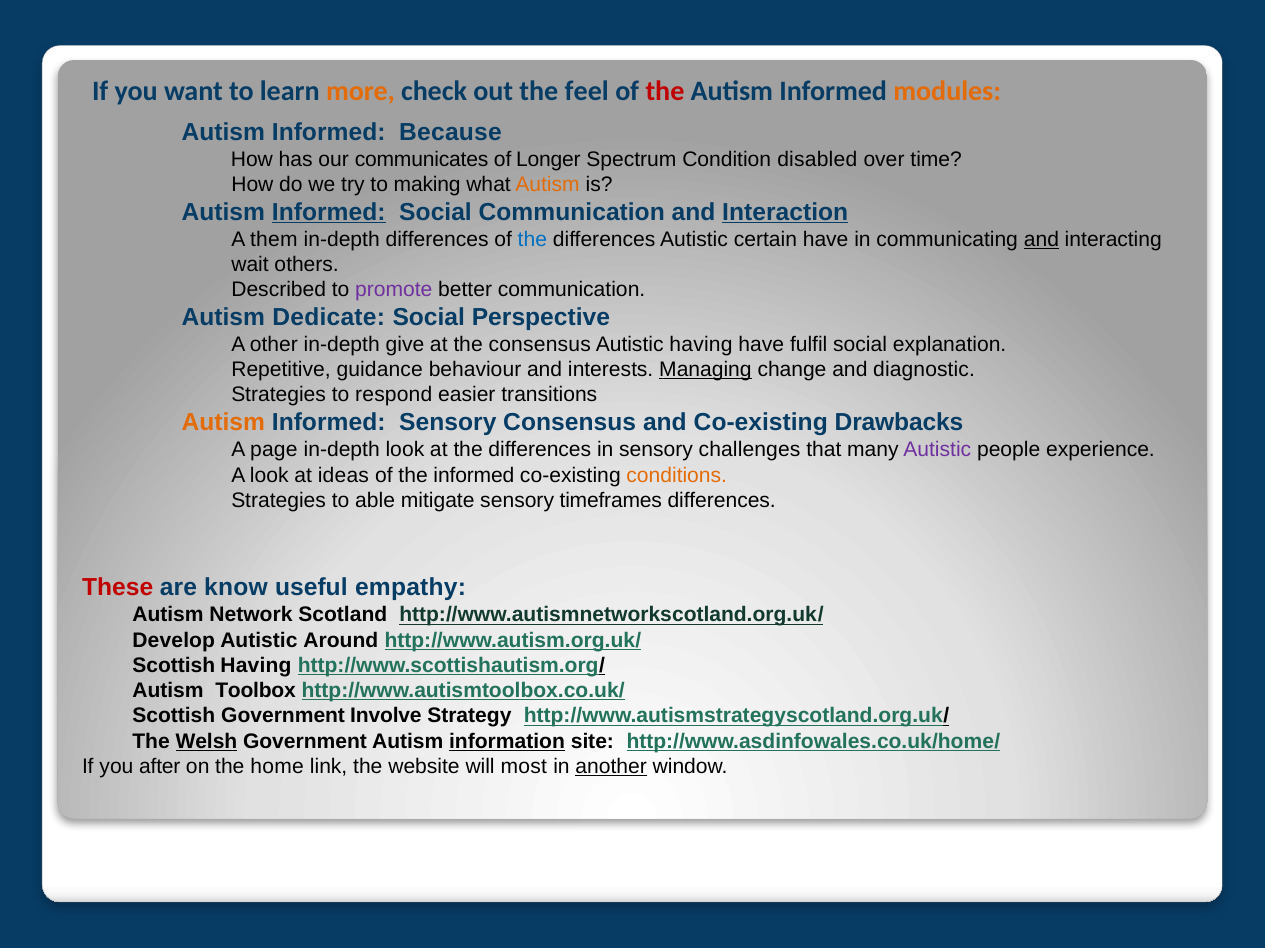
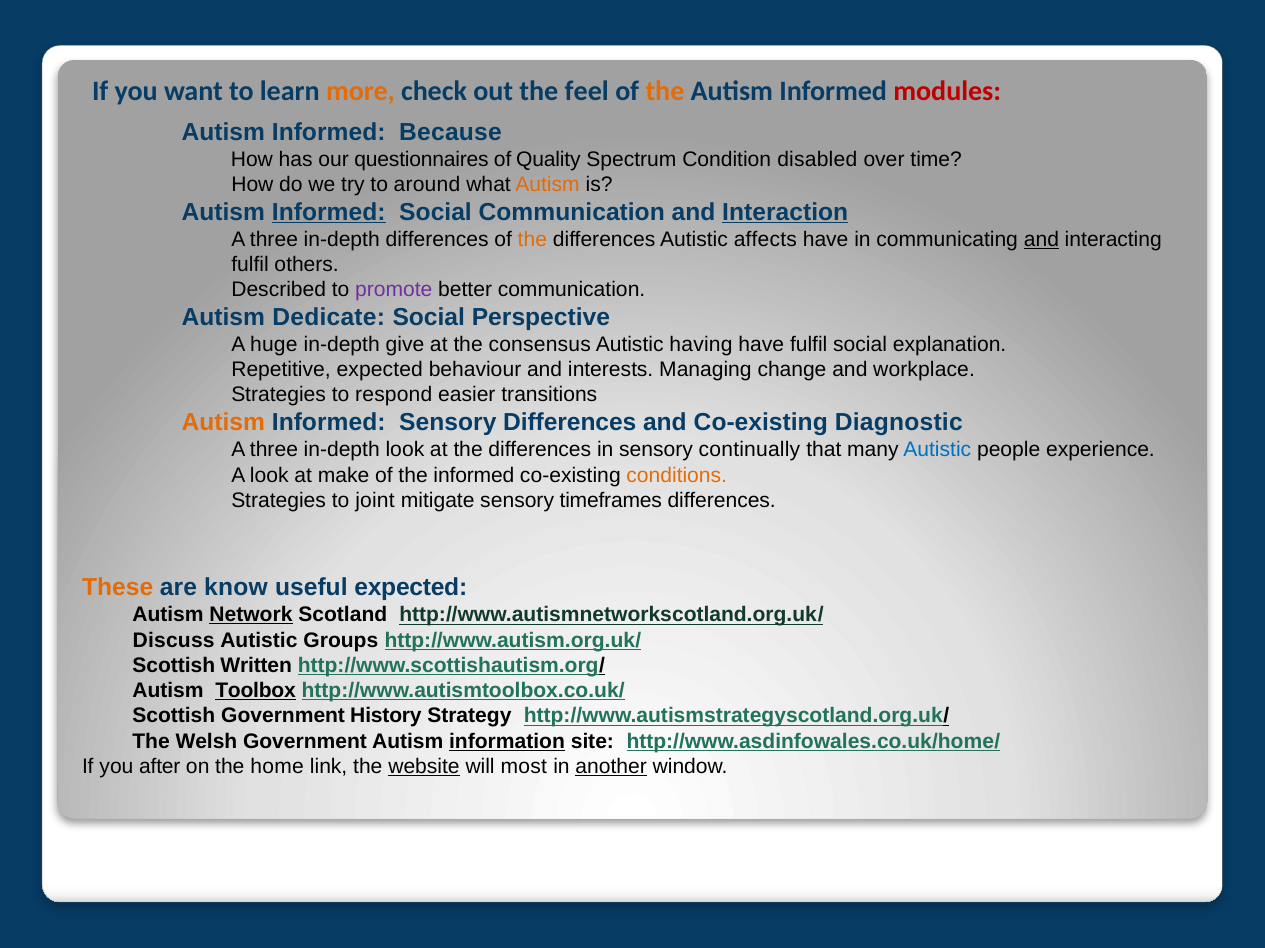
the at (665, 91) colour: red -> orange
modules colour: orange -> red
communicates: communicates -> questionnaires
Longer: Longer -> Quality
making: making -> around
them at (274, 239): them -> three
the at (532, 239) colour: blue -> orange
certain: certain -> affects
wait at (250, 265): wait -> fulfil
other: other -> huge
Repetitive guidance: guidance -> expected
Managing underline: present -> none
diagnostic: diagnostic -> workplace
Sensory Consensus: Consensus -> Differences
Drawbacks: Drawbacks -> Diagnostic
page at (274, 450): page -> three
challenges: challenges -> continually
Autistic at (937, 450) colour: purple -> blue
ideas: ideas -> make
able: able -> joint
These colour: red -> orange
useful empathy: empathy -> expected
Network underline: none -> present
Develop: Develop -> Discuss
Around: Around -> Groups
Scottish Having: Having -> Written
Toolbox underline: none -> present
Involve: Involve -> History
Welsh underline: present -> none
website underline: none -> present
